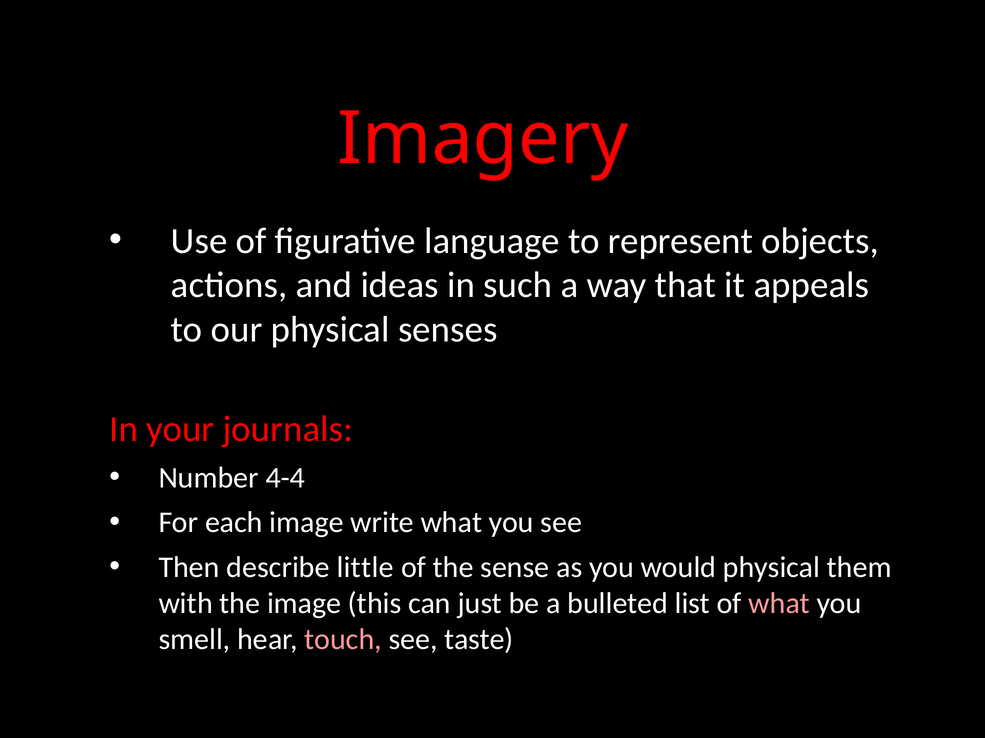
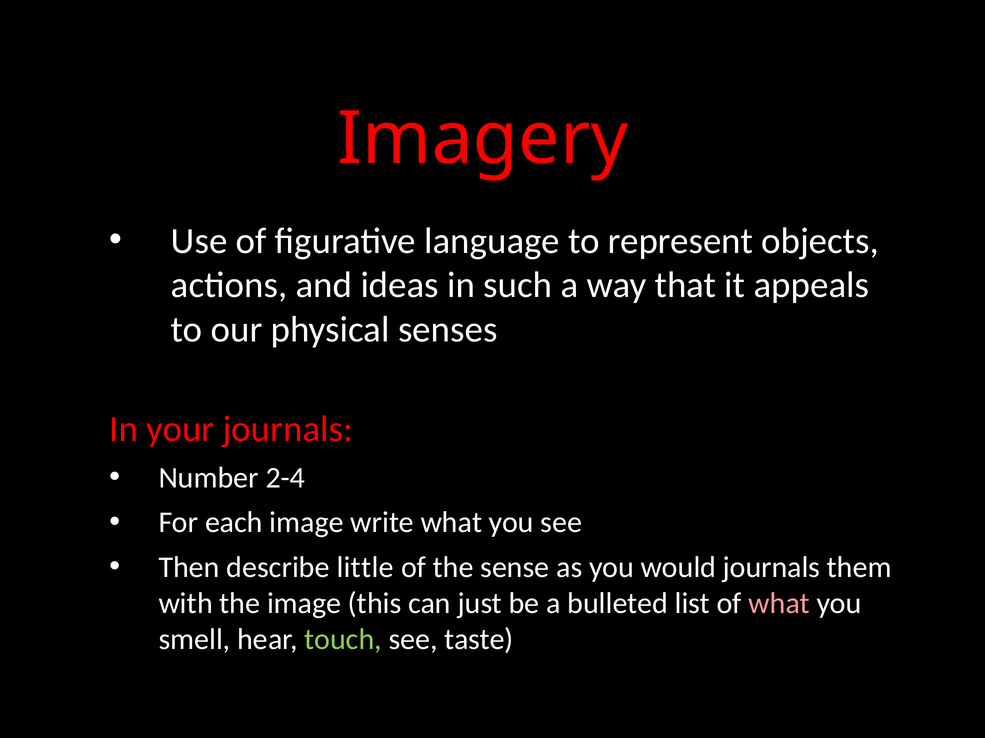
4-4: 4-4 -> 2-4
would physical: physical -> journals
touch colour: pink -> light green
